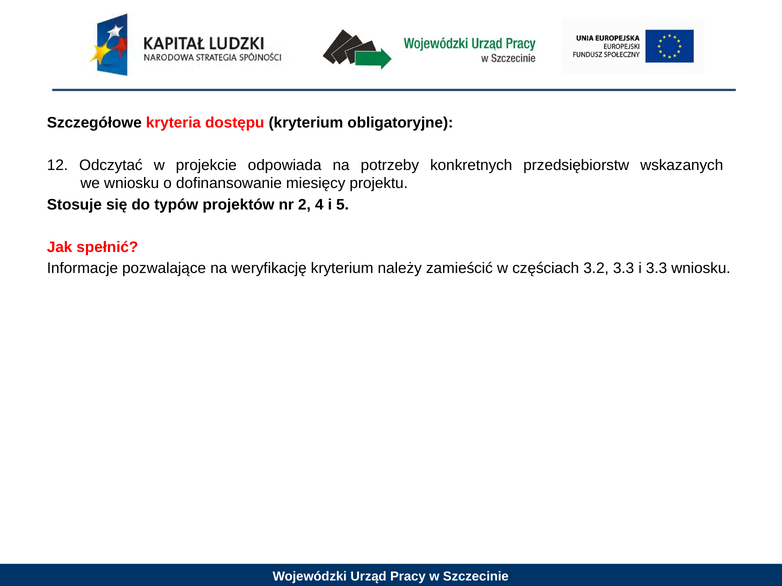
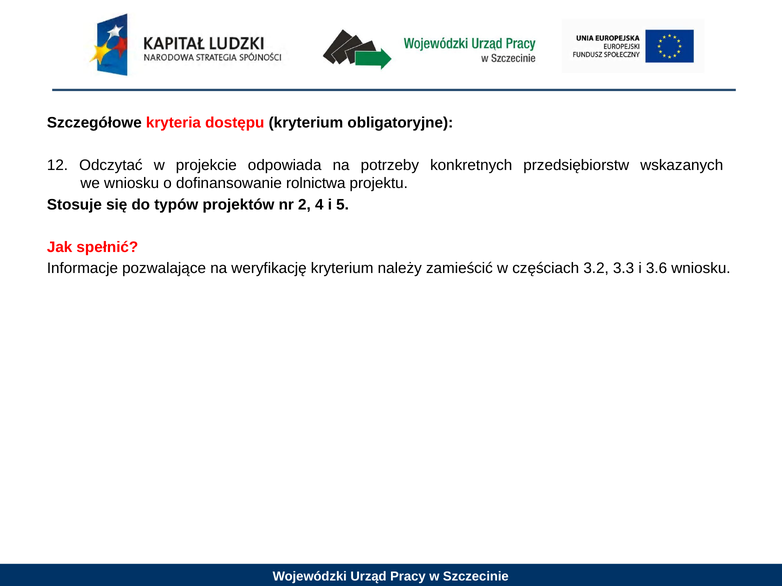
miesięcy: miesięcy -> rolnictwa
i 3.3: 3.3 -> 3.6
